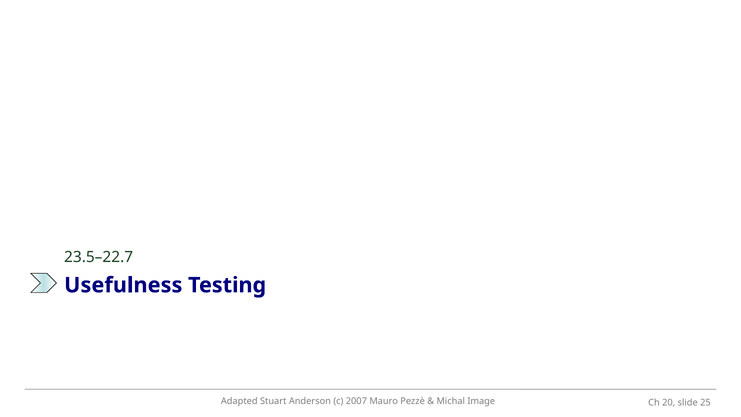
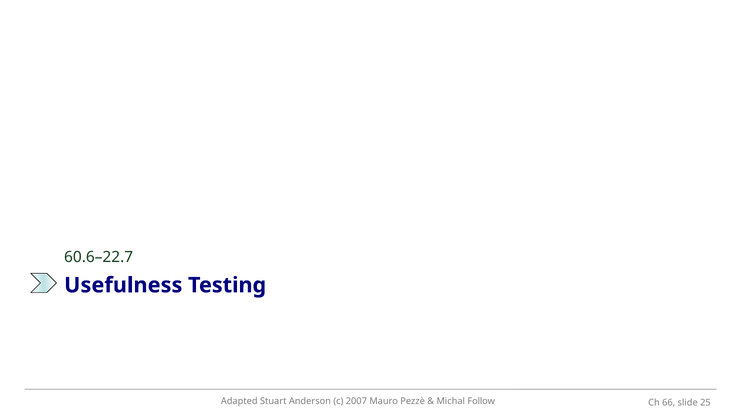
23.5–22.7: 23.5–22.7 -> 60.6–22.7
Image: Image -> Follow
20: 20 -> 66
